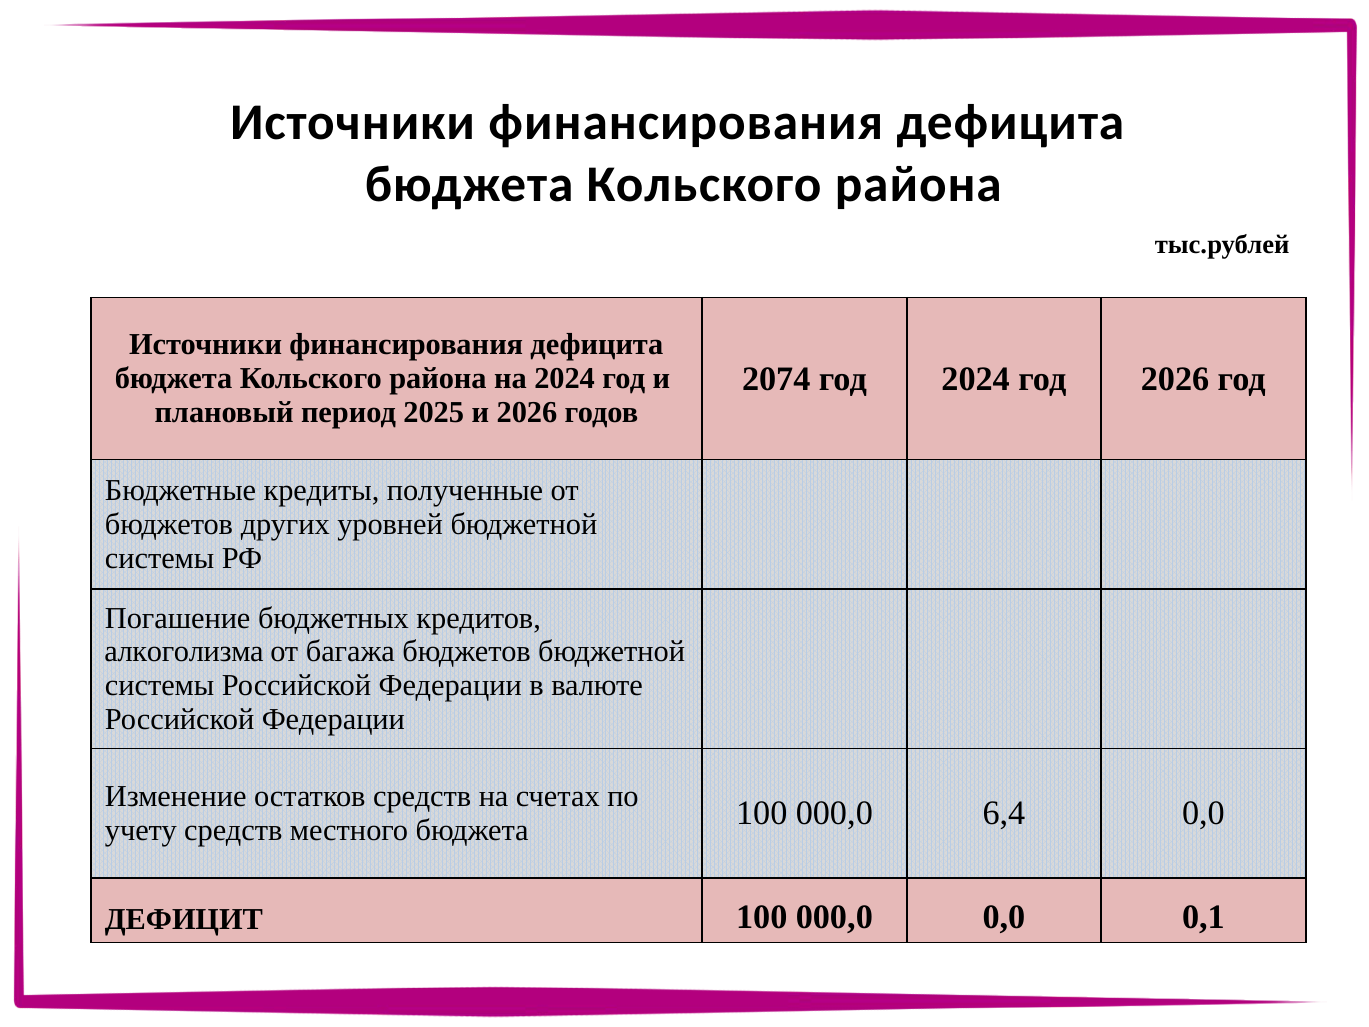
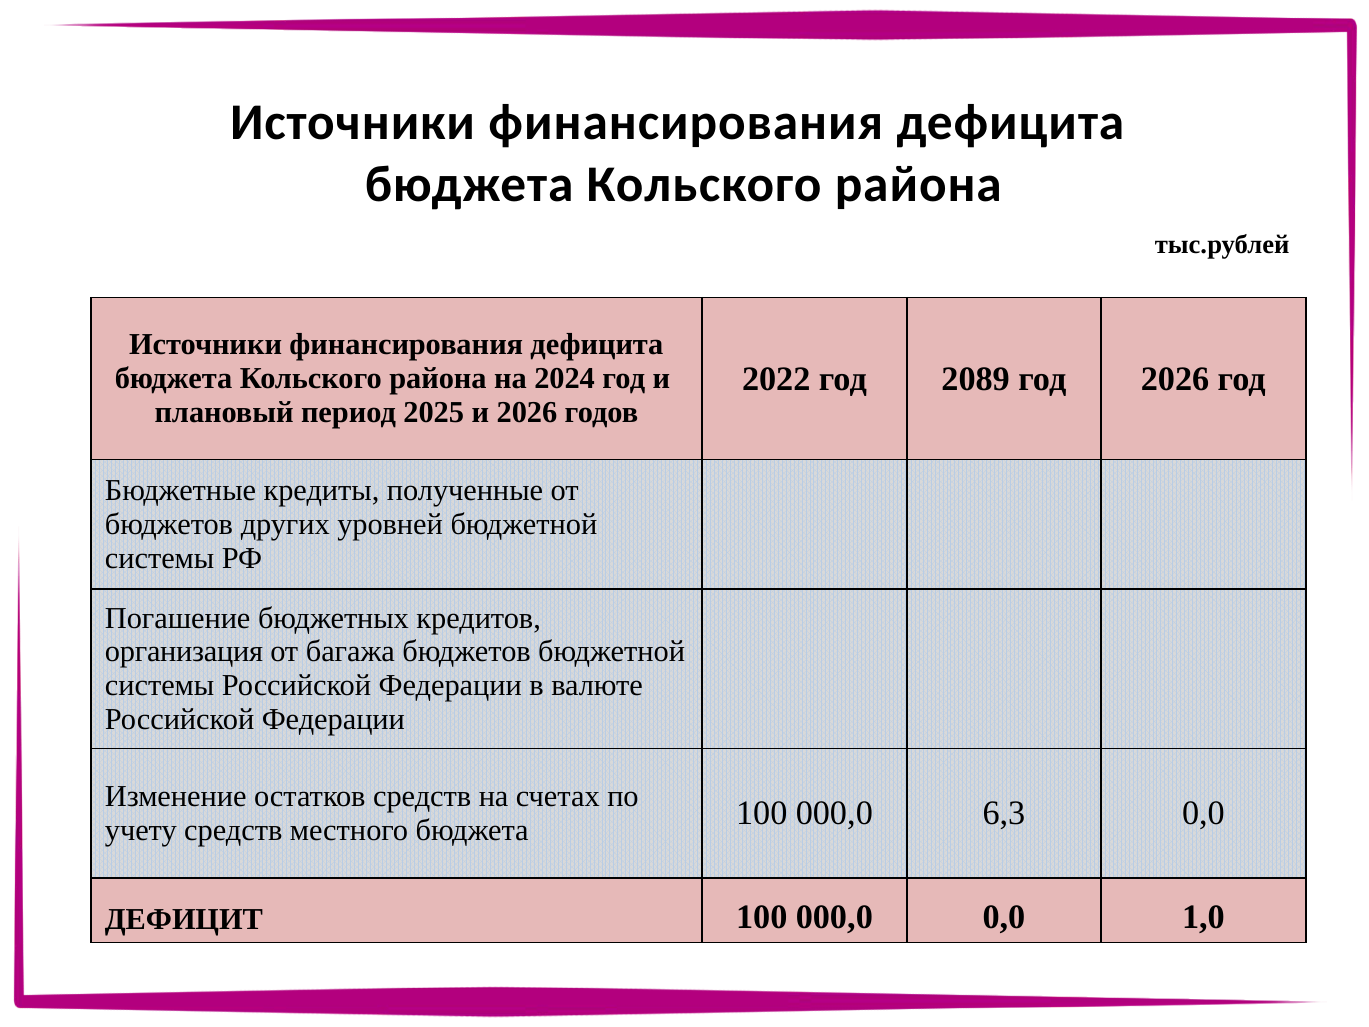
2074: 2074 -> 2022
год 2024: 2024 -> 2089
алкоголизма: алкоголизма -> организация
6,4: 6,4 -> 6,3
0,1: 0,1 -> 1,0
